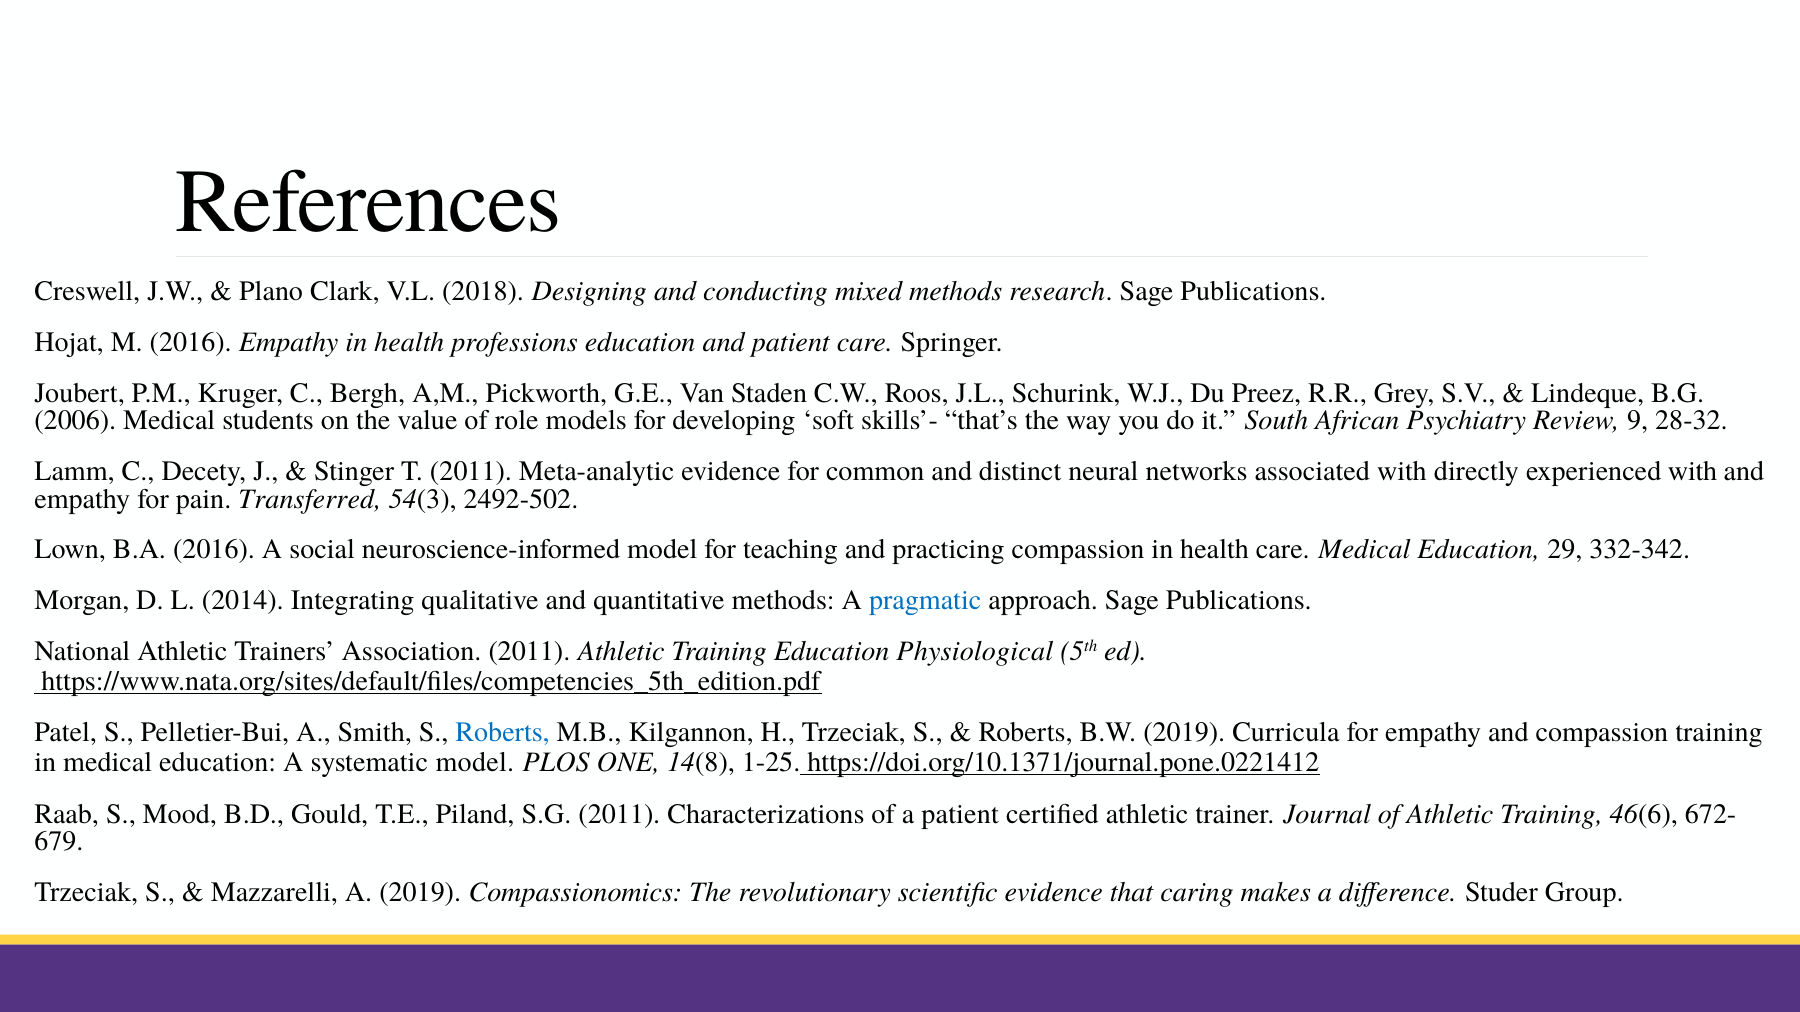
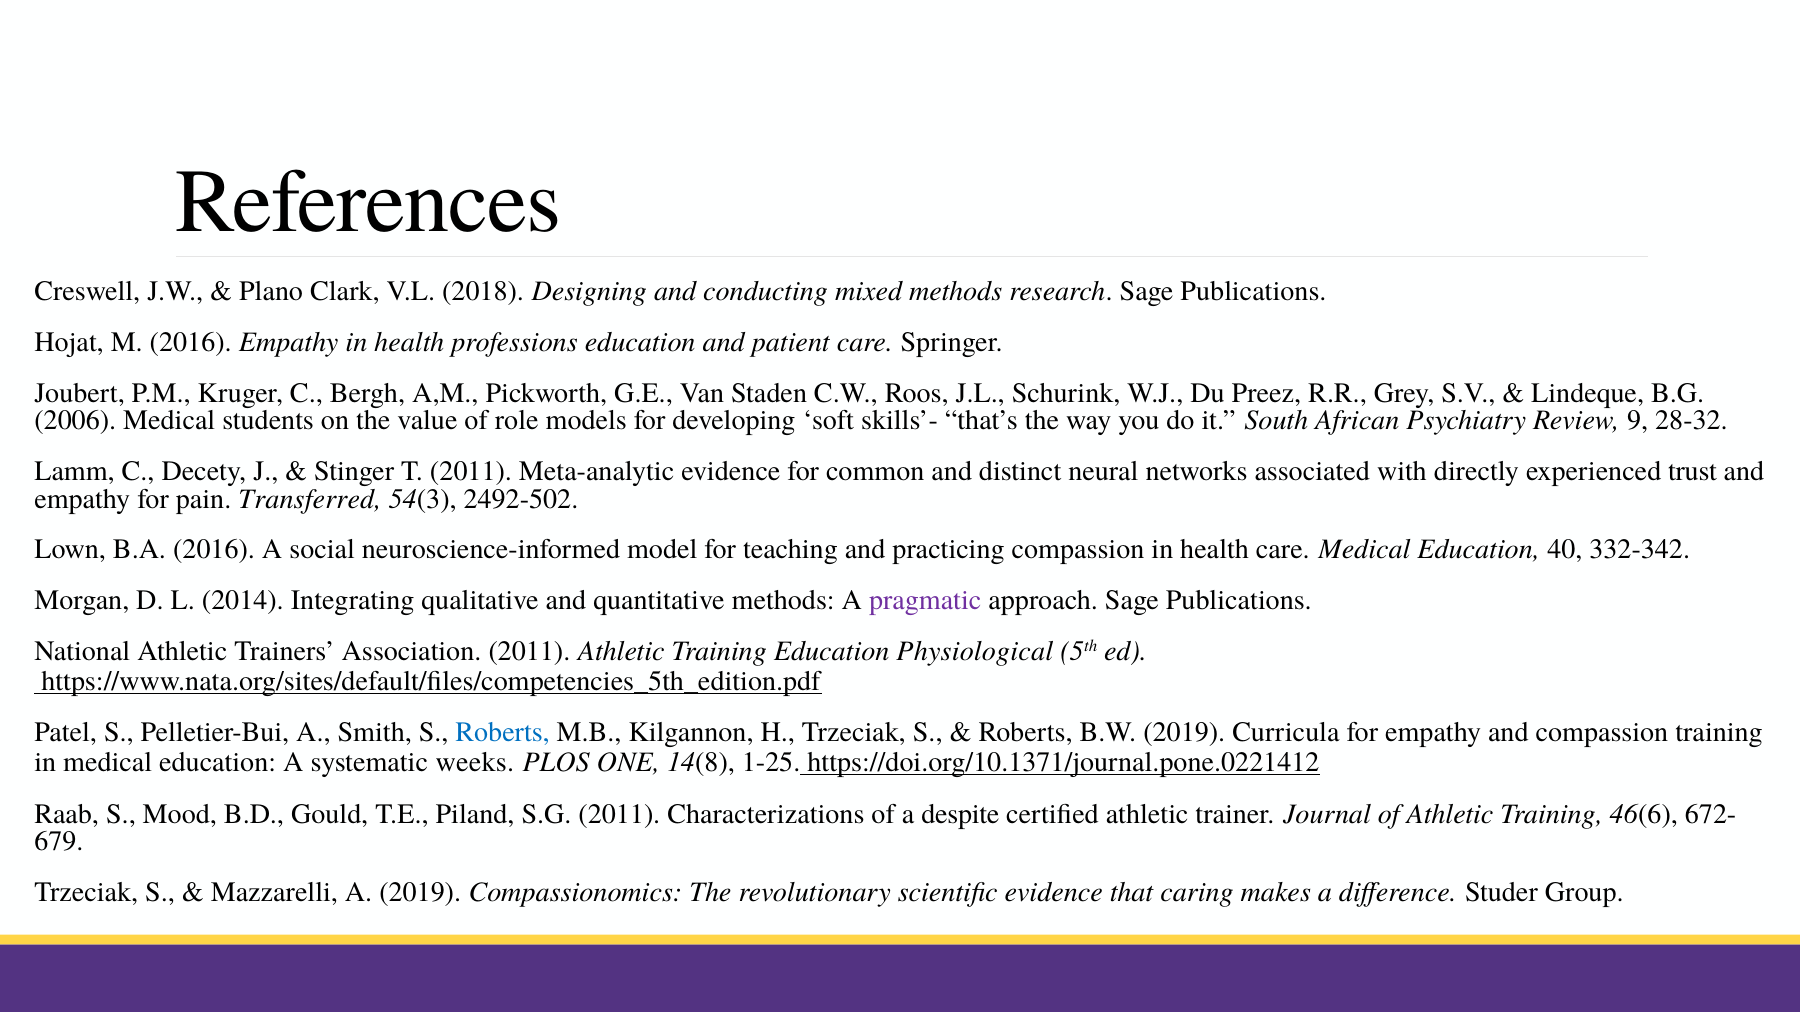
experienced with: with -> trust
29: 29 -> 40
pragmatic colour: blue -> purple
systematic model: model -> weeks
a patient: patient -> despite
